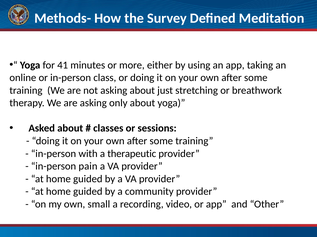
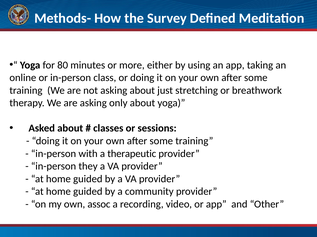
41: 41 -> 80
pain: pain -> they
small: small -> assoc
